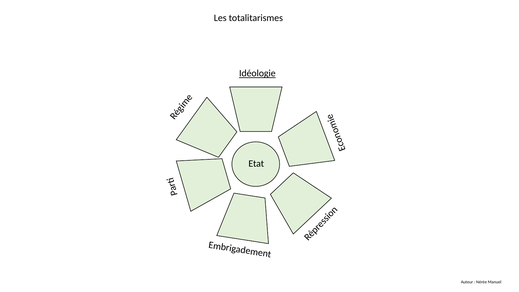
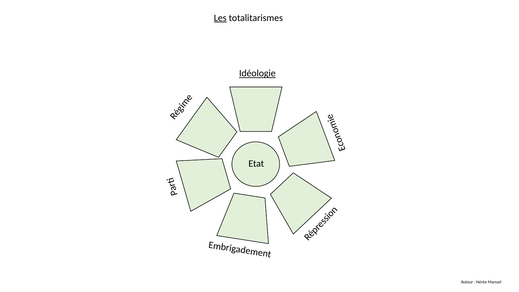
Les underline: none -> present
